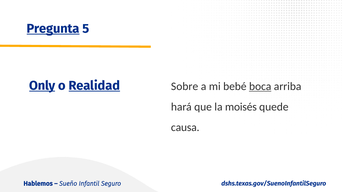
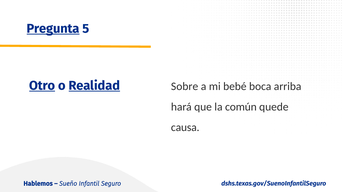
Only: Only -> Otro
boca underline: present -> none
moisés: moisés -> común
